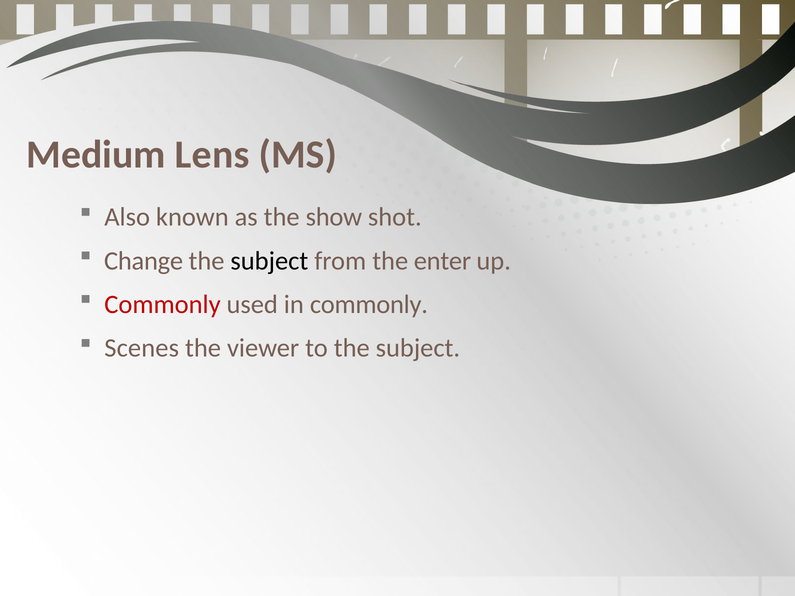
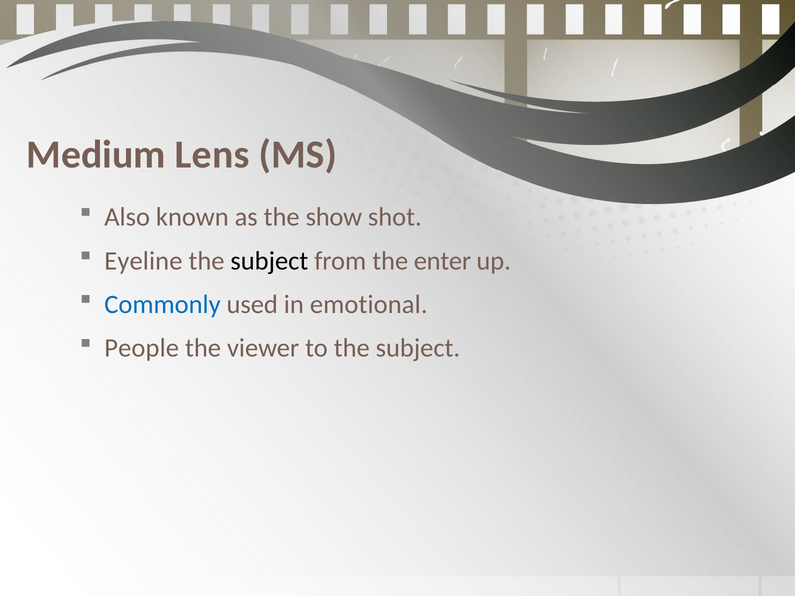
Change: Change -> Eyeline
Commonly at (163, 305) colour: red -> blue
in commonly: commonly -> emotional
Scenes: Scenes -> People
